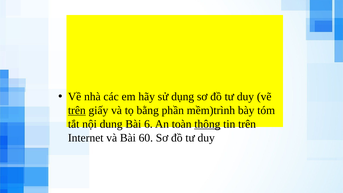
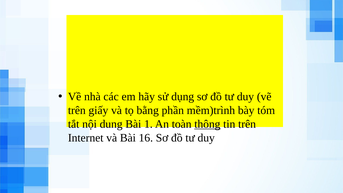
trên at (77, 110) underline: present -> none
6: 6 -> 1
60: 60 -> 16
